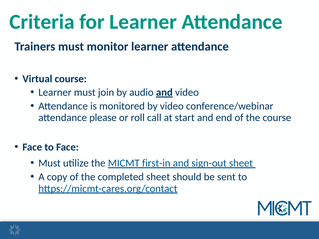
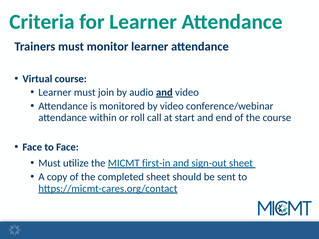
please: please -> within
